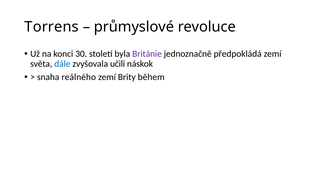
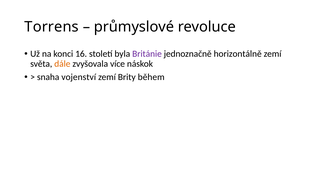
30: 30 -> 16
předpokládá: předpokládá -> horizontálně
dále colour: blue -> orange
učili: učili -> více
reálného: reálného -> vojenství
